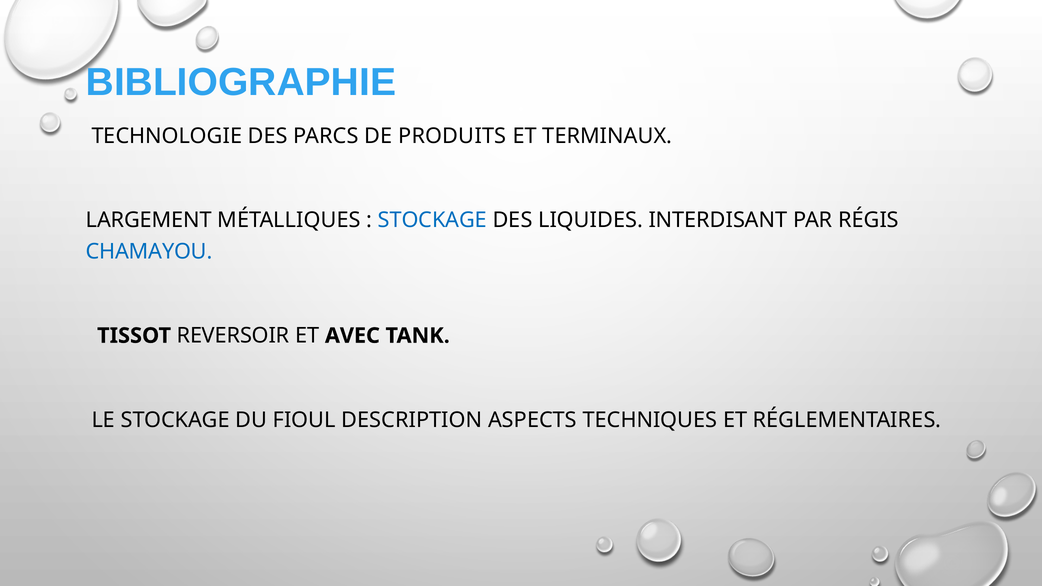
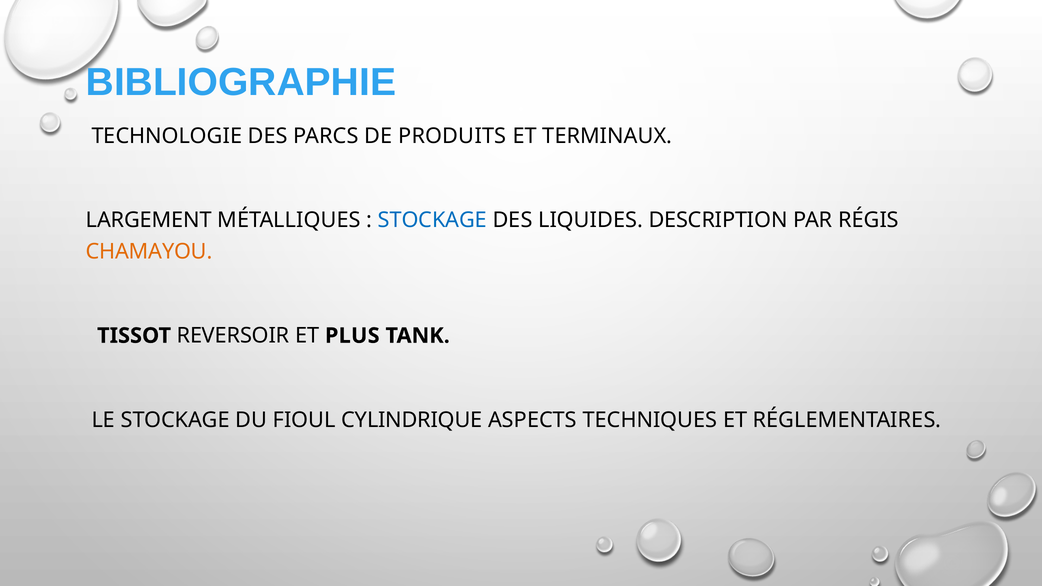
INTERDISANT: INTERDISANT -> DESCRIPTION
CHAMAYOU colour: blue -> orange
AVEC: AVEC -> PLUS
DESCRIPTION: DESCRIPTION -> CYLINDRIQUE
